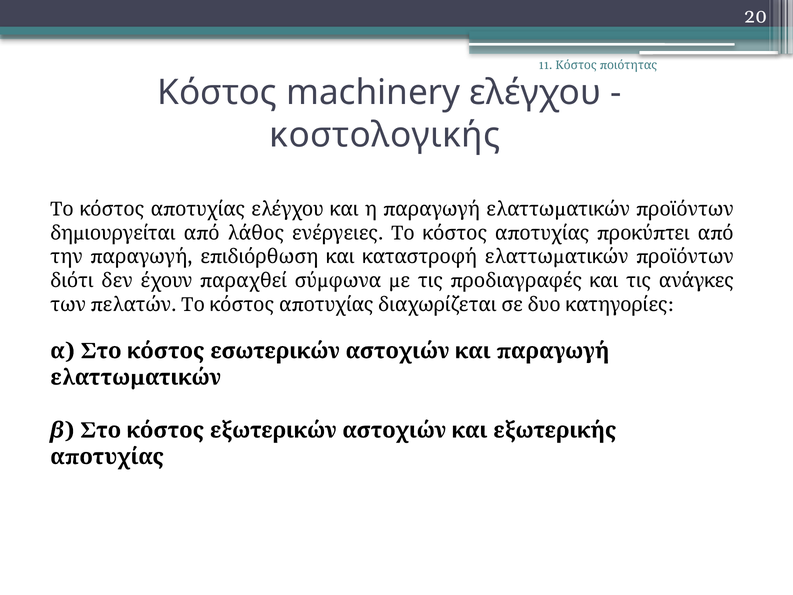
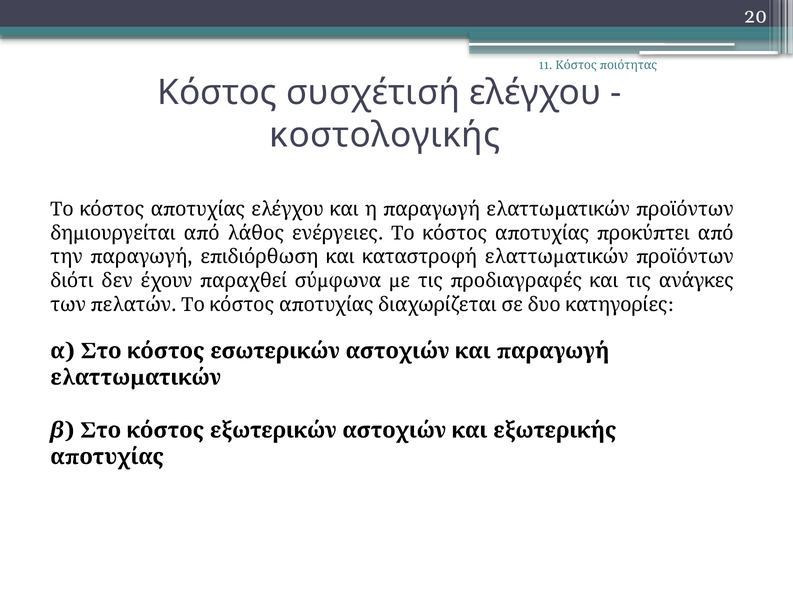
machinery: machinery -> συσχέτισή
